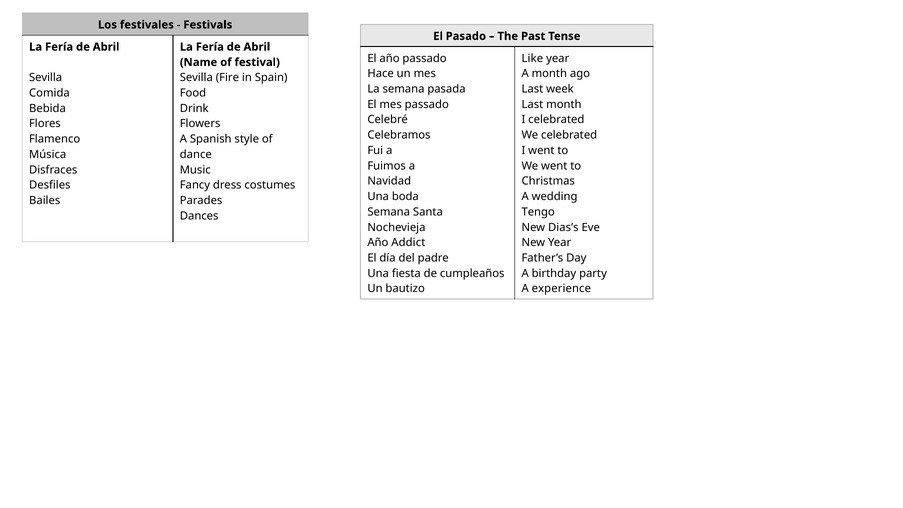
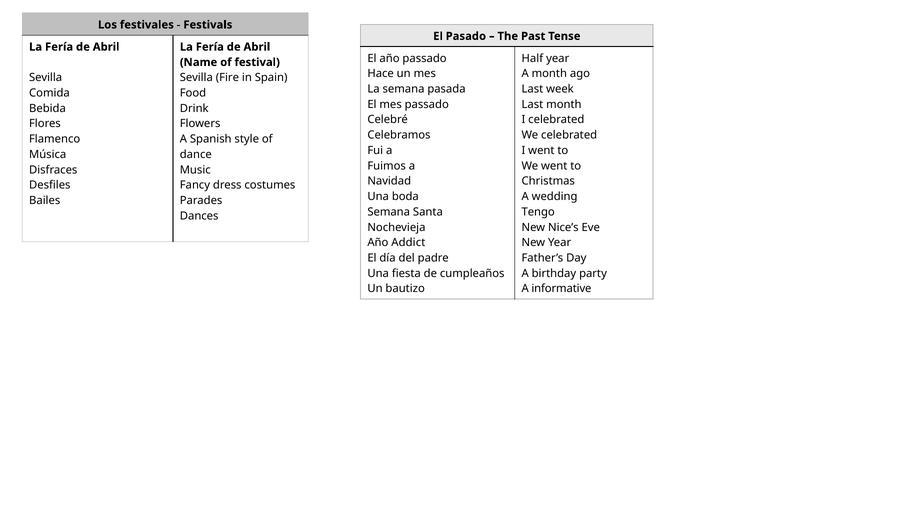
Like: Like -> Half
Dias’s: Dias’s -> Nice’s
experience: experience -> informative
